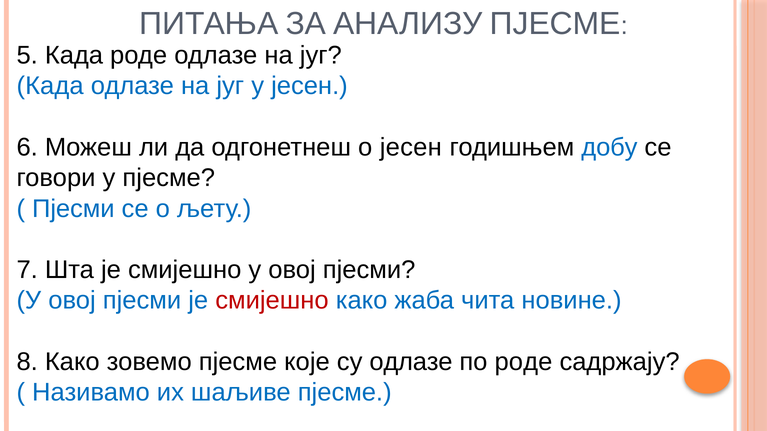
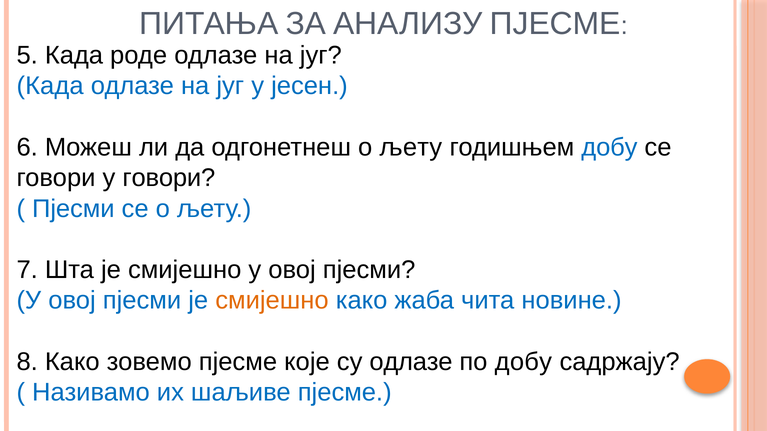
одгонетнеш о јесен: јесен -> љету
у пјесме: пјесме -> говори
смијешно at (272, 301) colour: red -> orange
по роде: роде -> добу
